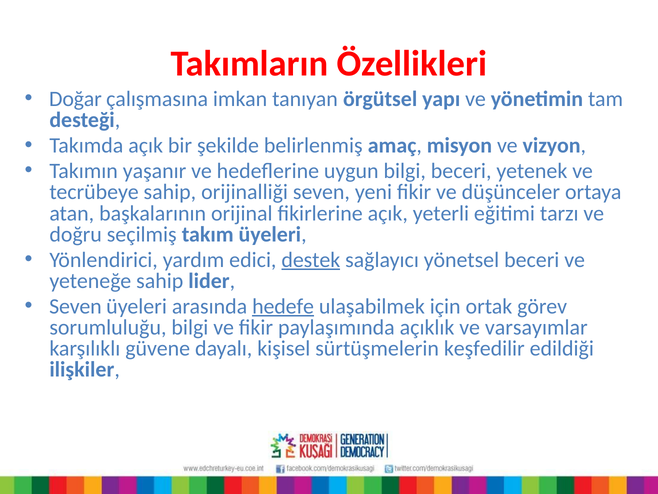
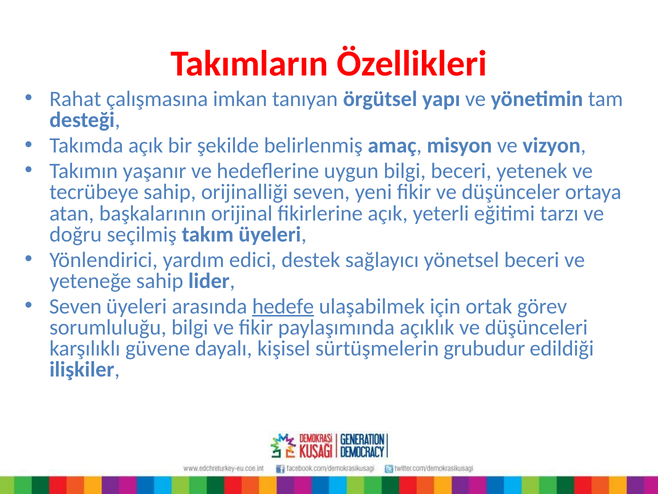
Doğar: Doğar -> Rahat
destek underline: present -> none
varsayımlar: varsayımlar -> düşünceleri
keşfedilir: keşfedilir -> grubudur
